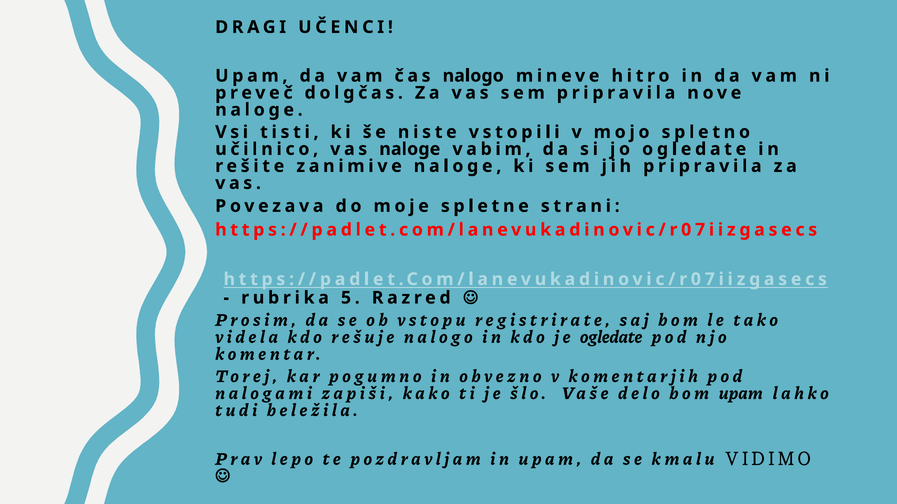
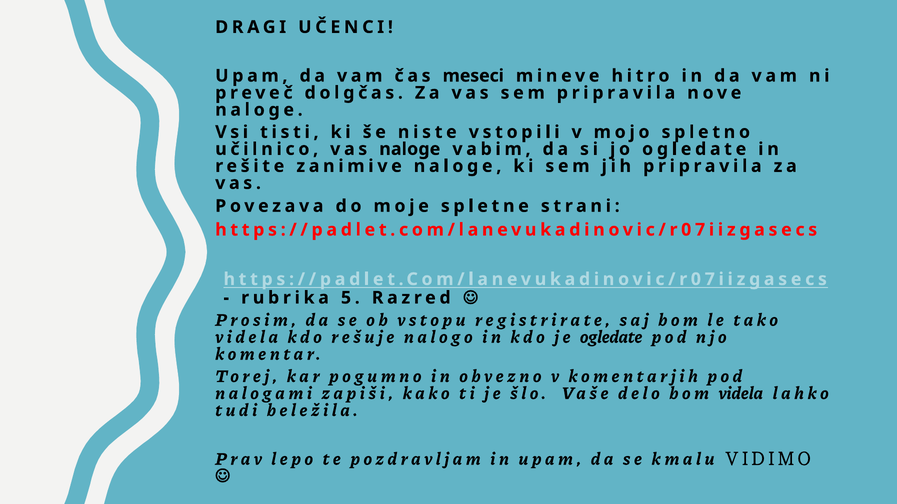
čas nalogo: nalogo -> meseci
bom upam: upam -> videla
